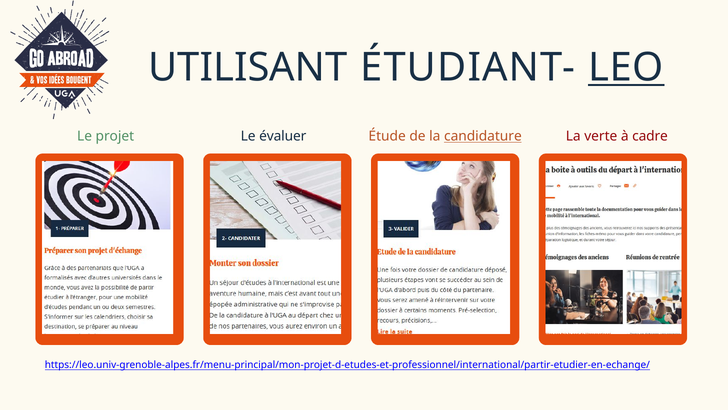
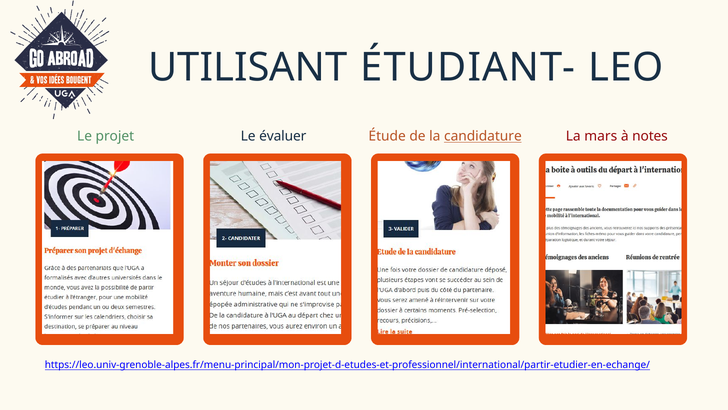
LEO underline: present -> none
verte: verte -> mars
cadre: cadre -> notes
